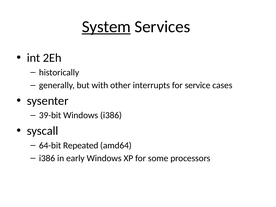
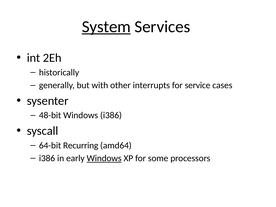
39-bit: 39-bit -> 48-bit
Repeated: Repeated -> Recurring
Windows at (104, 158) underline: none -> present
